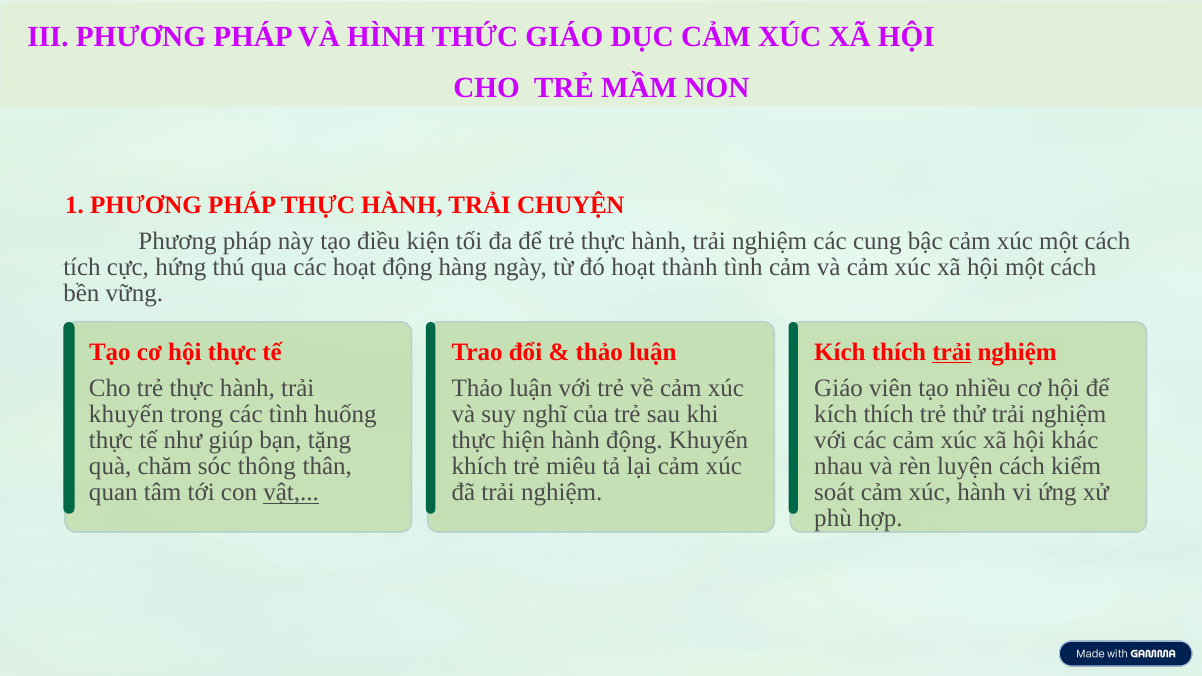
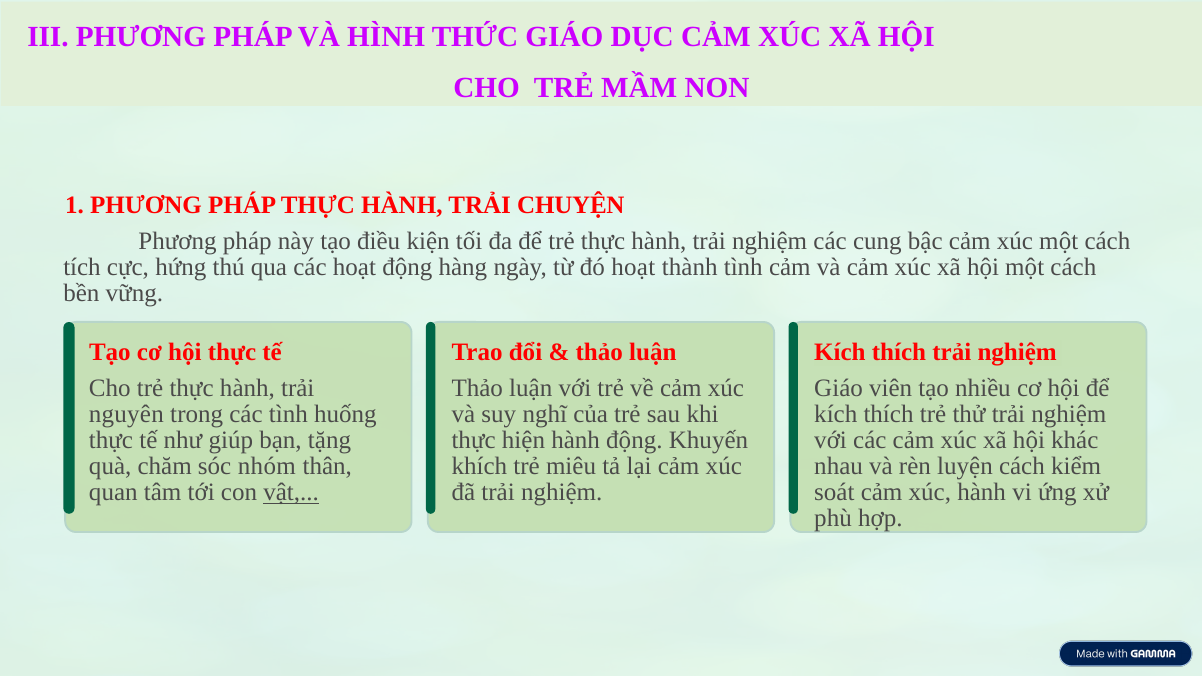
trải at (952, 352) underline: present -> none
khuyến at (126, 414): khuyến -> nguyên
thông: thông -> nhóm
